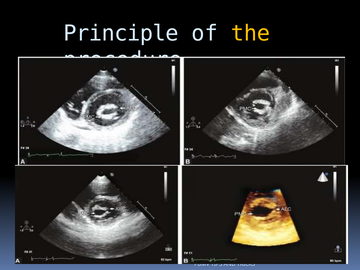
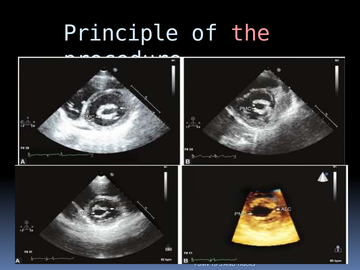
the colour: yellow -> pink
